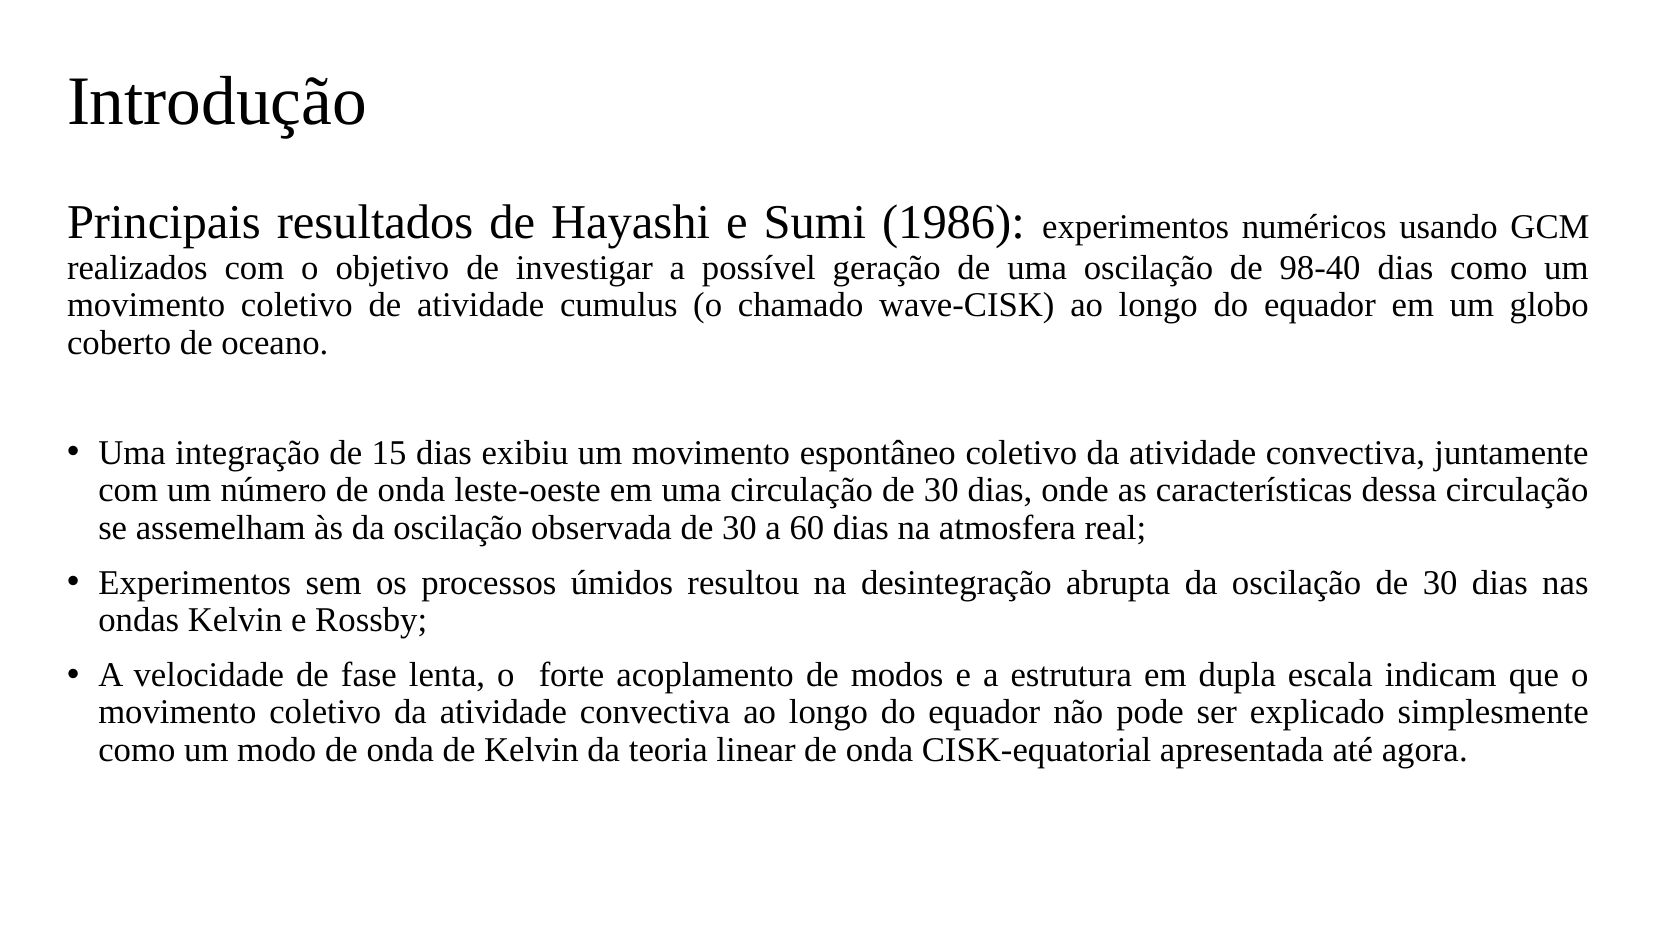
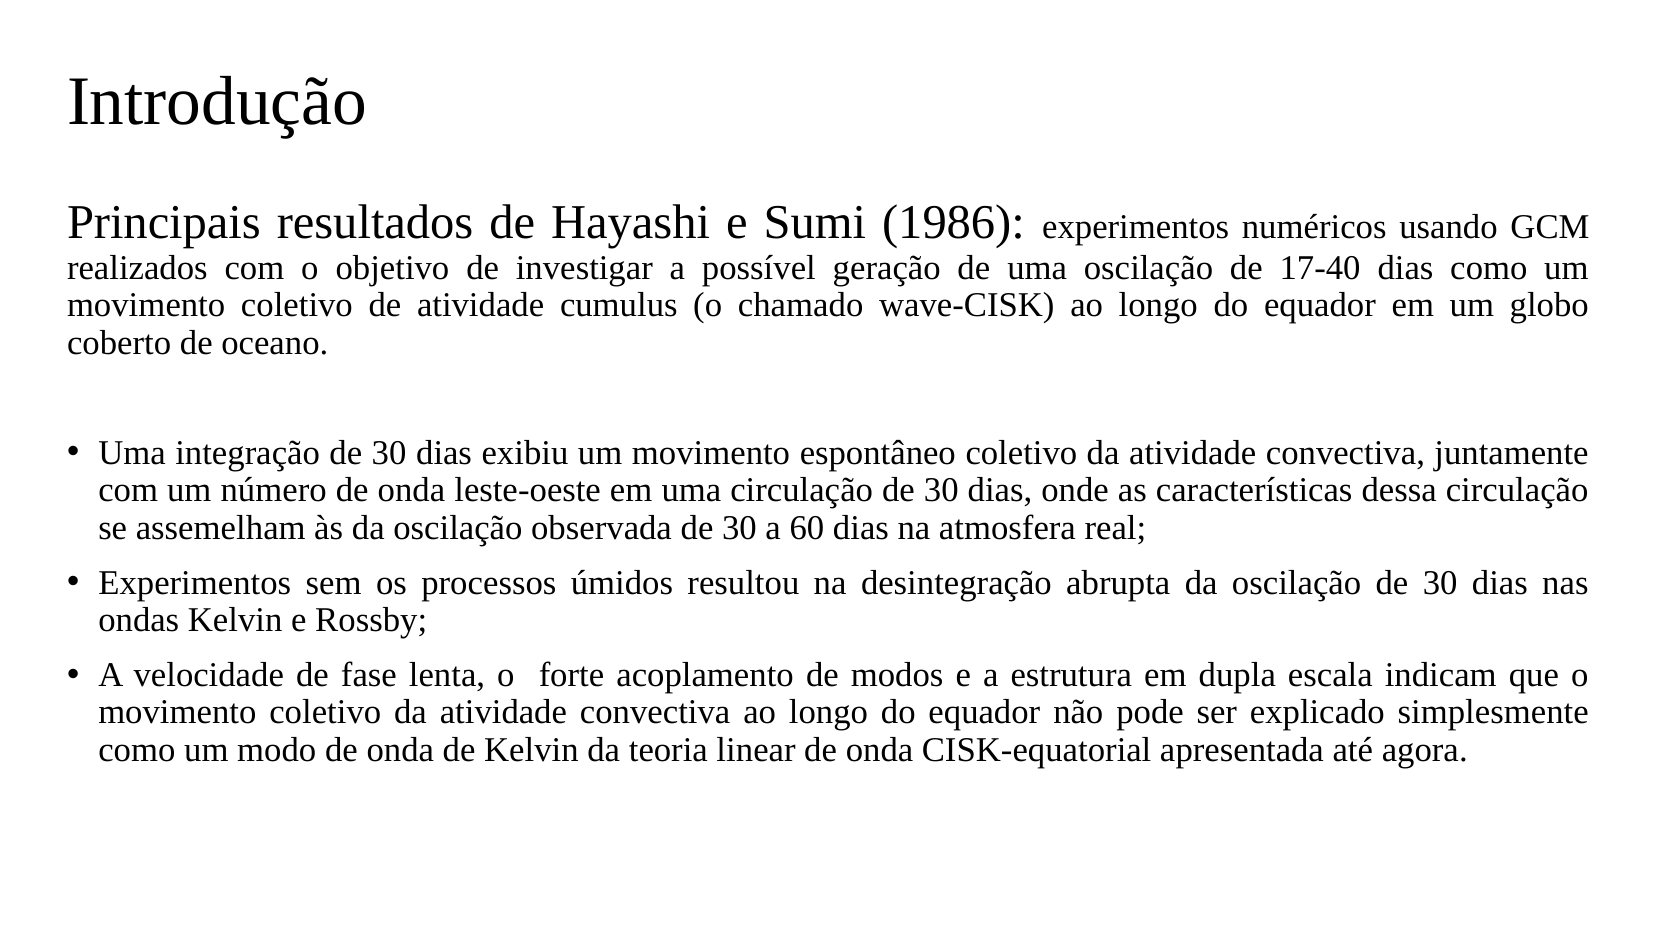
98-40: 98-40 -> 17-40
integração de 15: 15 -> 30
